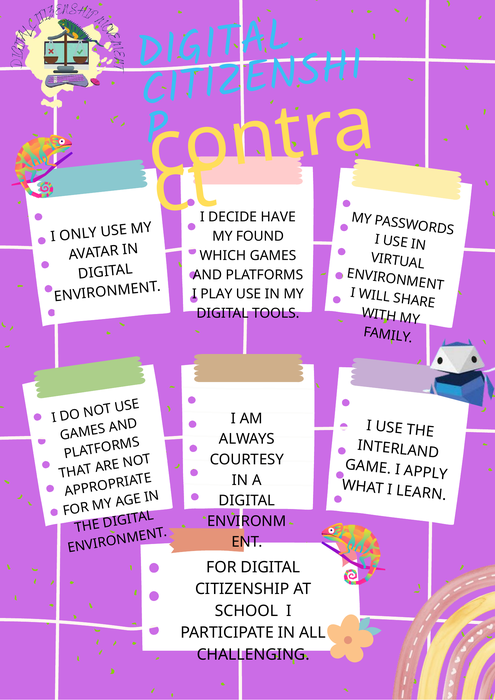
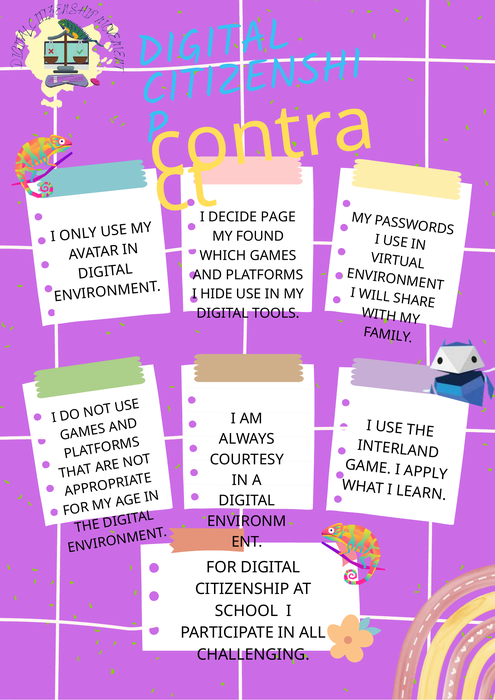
HAVE: HAVE -> PAGE
PLAY: PLAY -> HIDE
